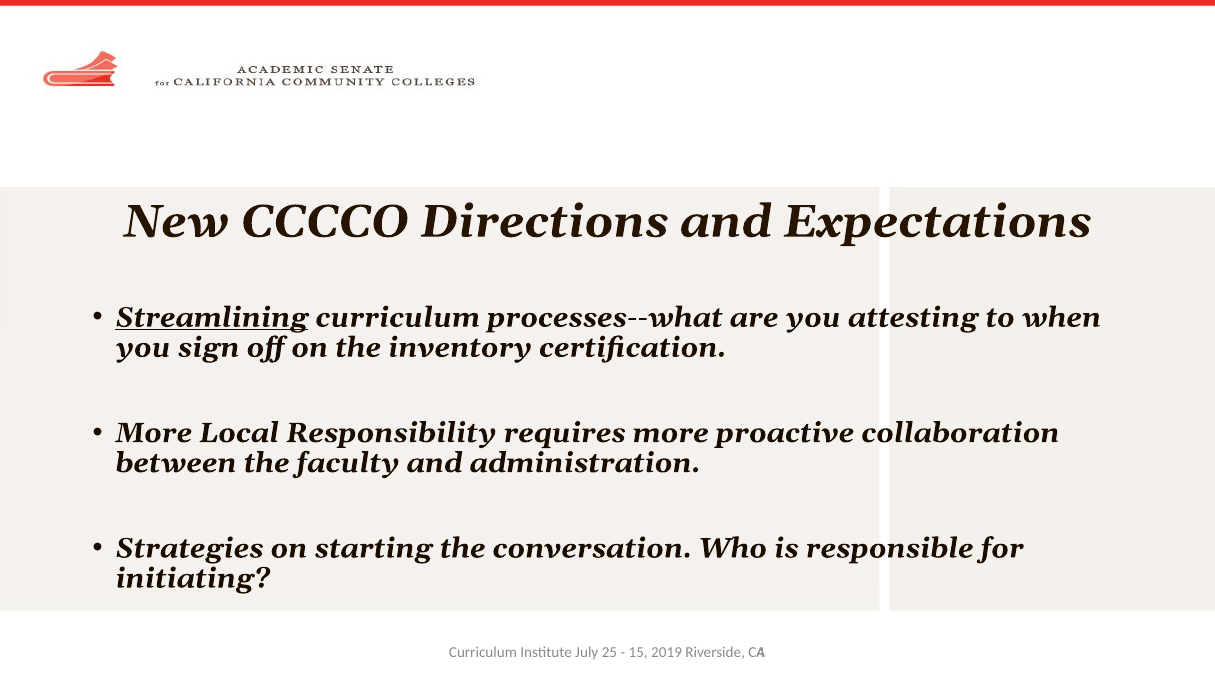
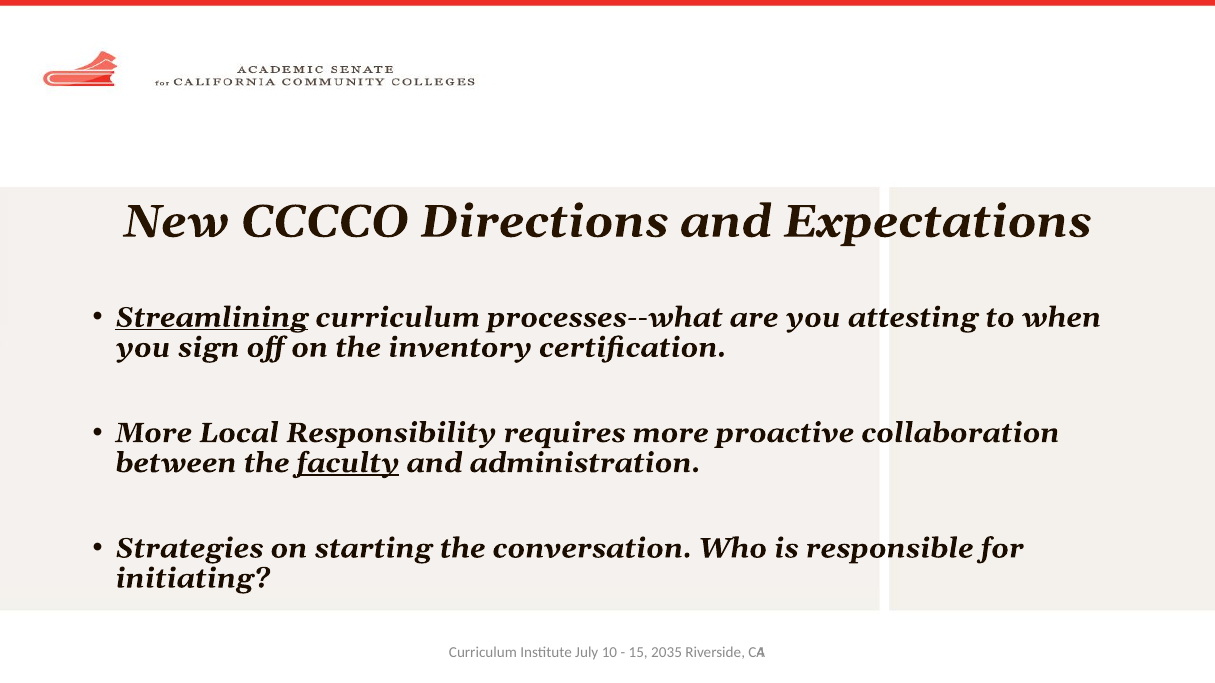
faculty underline: none -> present
25: 25 -> 10
2019: 2019 -> 2035
